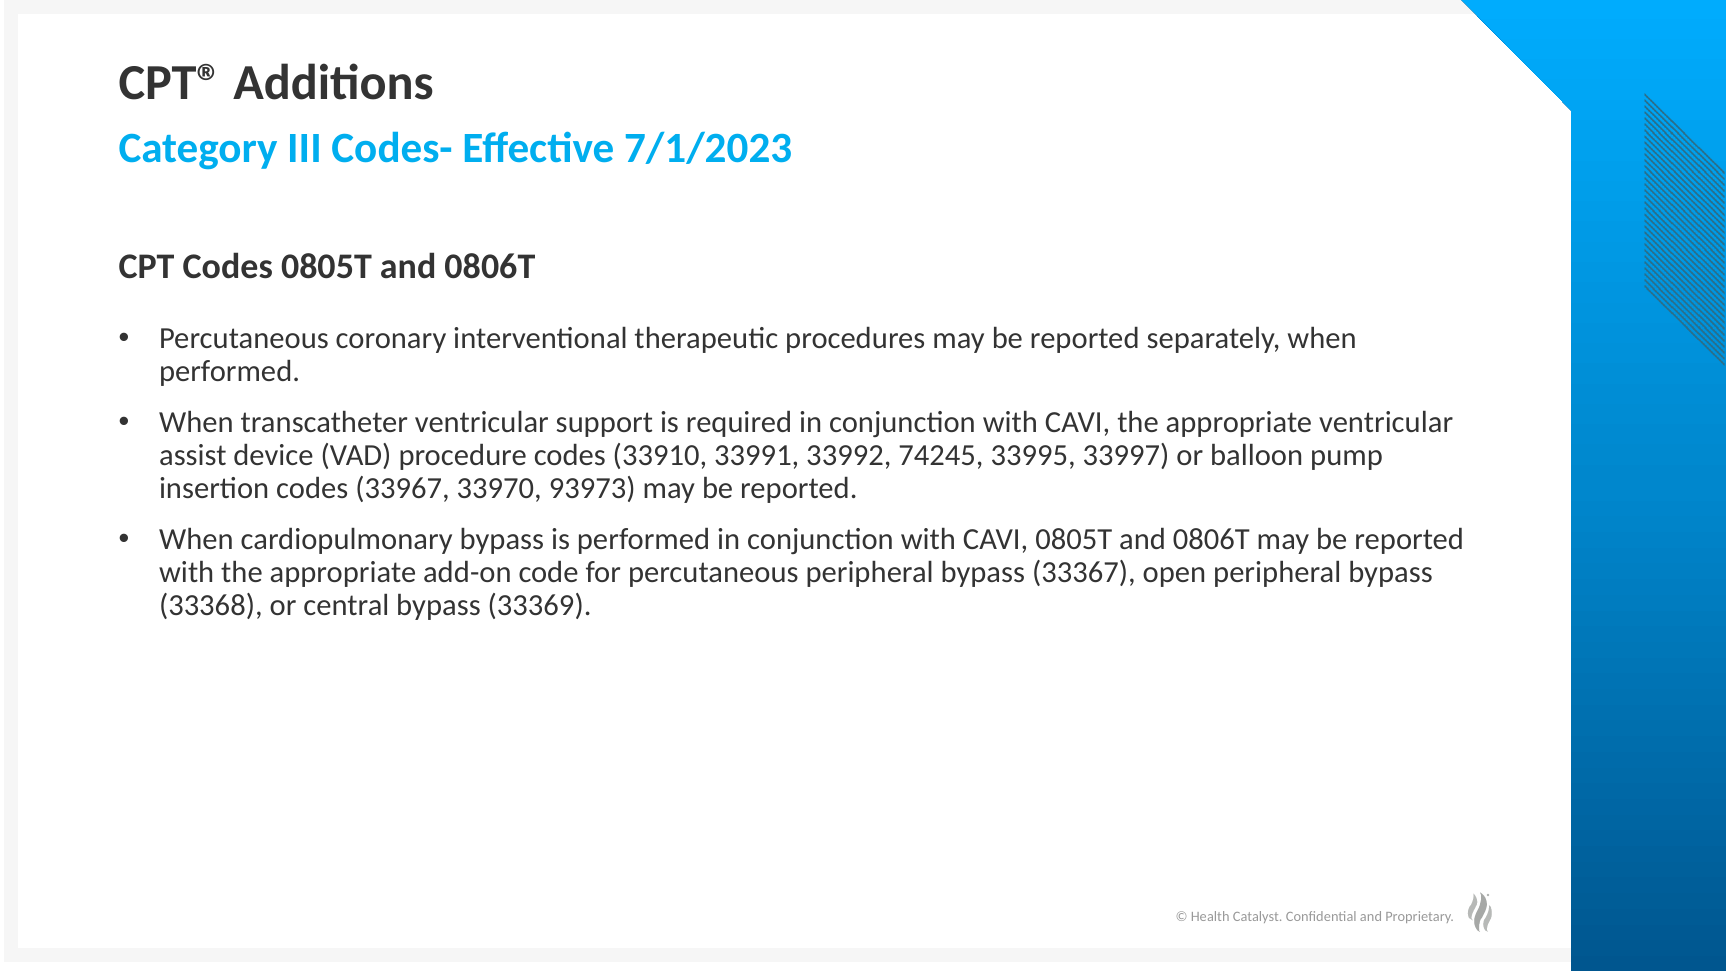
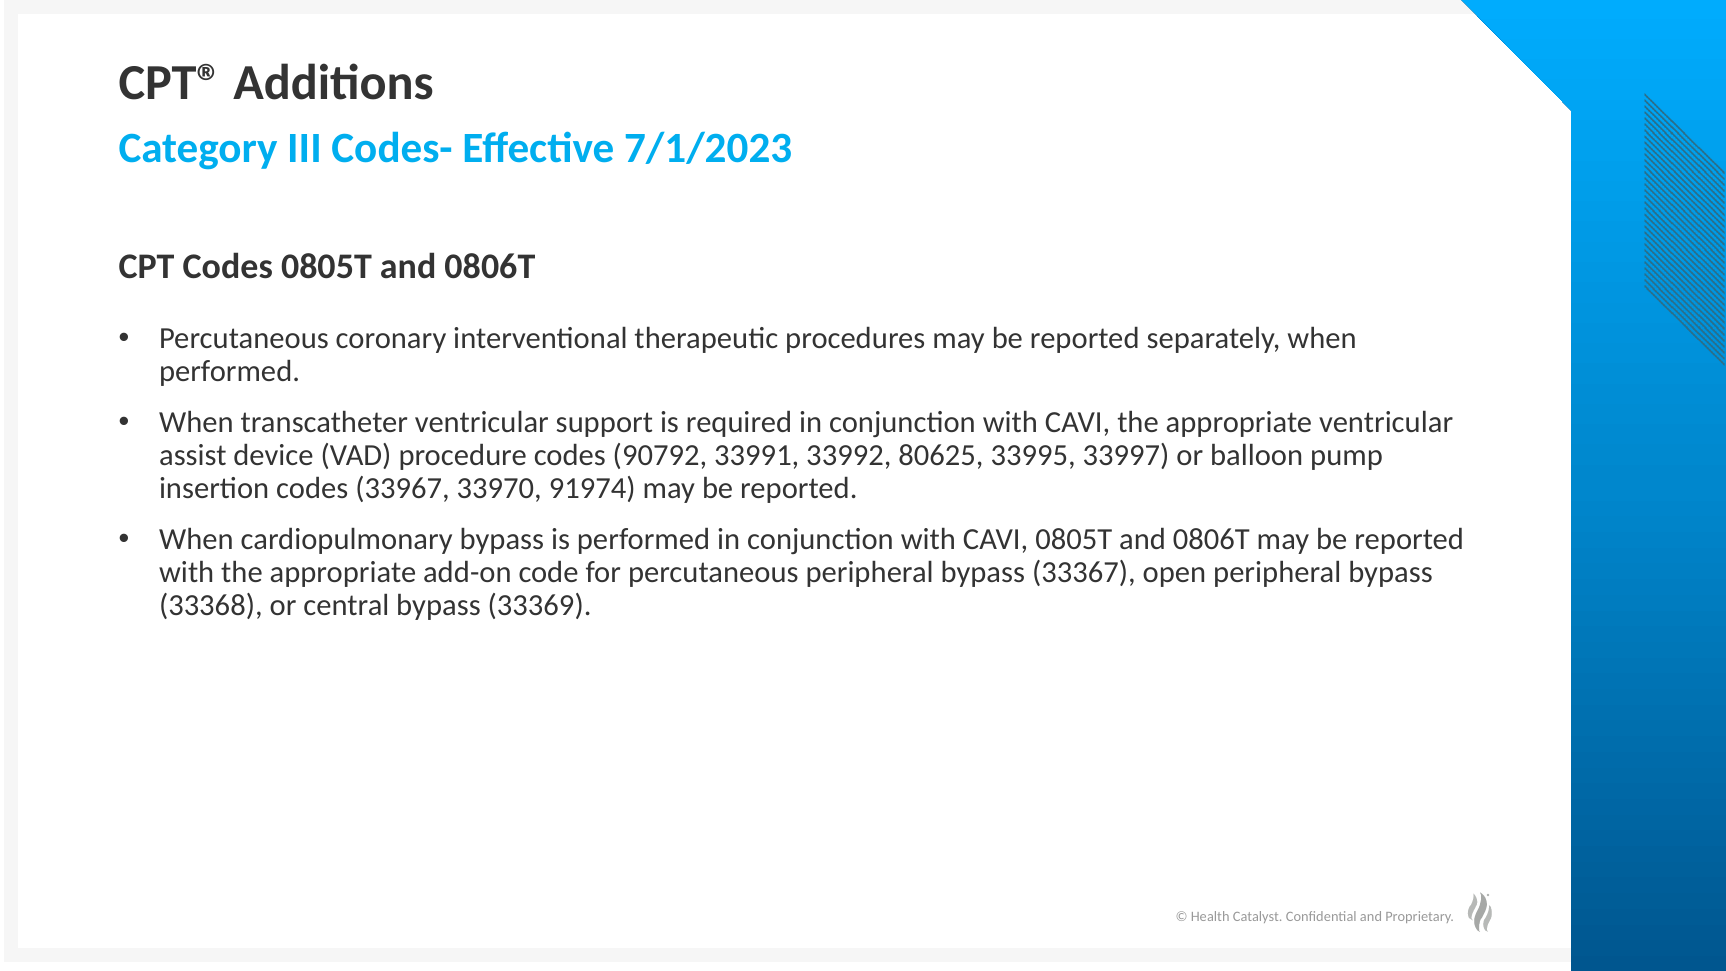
33910: 33910 -> 90792
74245: 74245 -> 80625
93973: 93973 -> 91974
